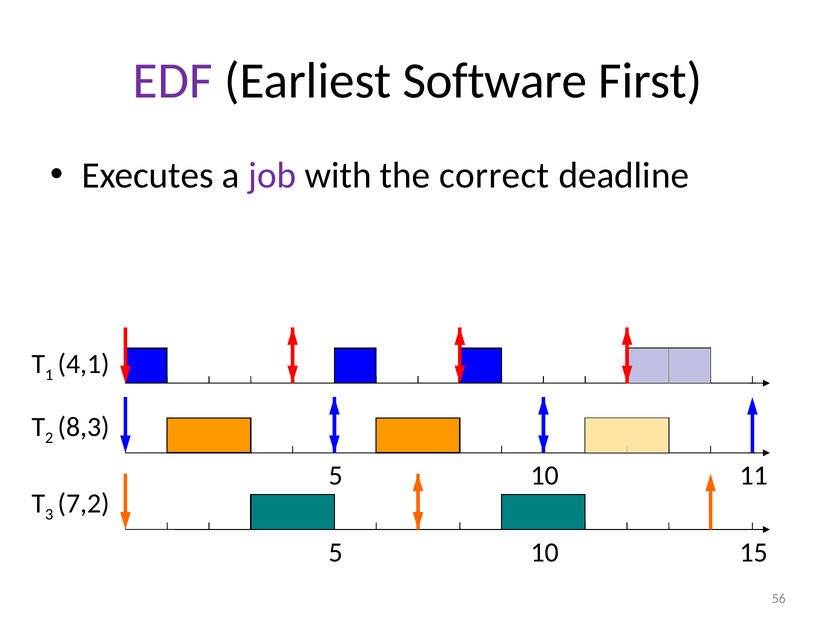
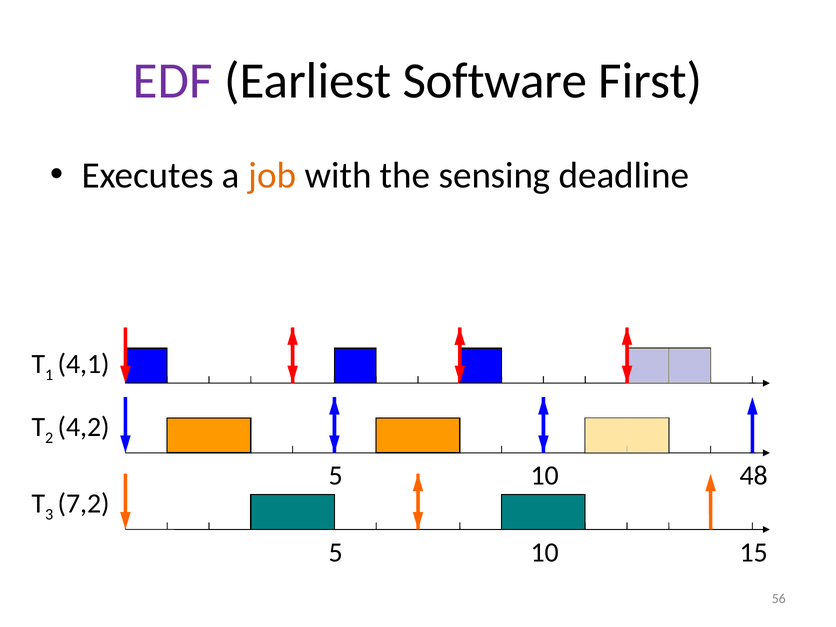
job colour: purple -> orange
correct: correct -> sensing
8,3: 8,3 -> 4,2
11: 11 -> 48
